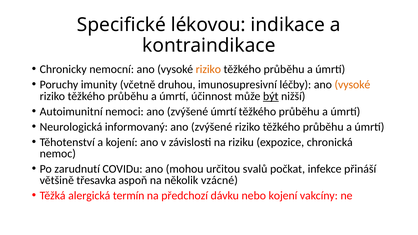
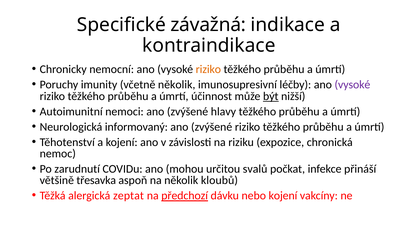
lékovou: lékovou -> závažná
včetně druhou: druhou -> několik
vysoké at (352, 85) colour: orange -> purple
zvýšené úmrtí: úmrtí -> hlavy
vzácné: vzácné -> kloubů
termín: termín -> zeptat
předchozí underline: none -> present
